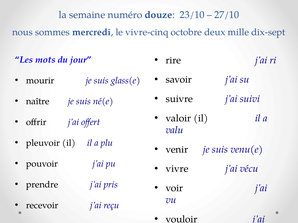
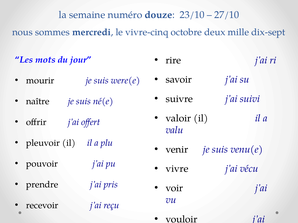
glass(e: glass(e -> were(e
